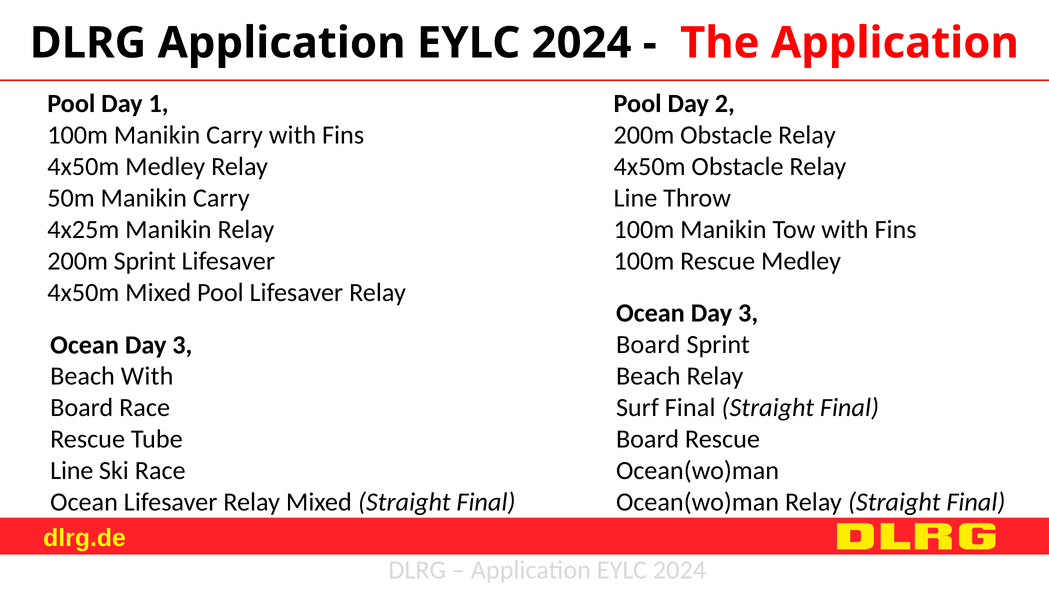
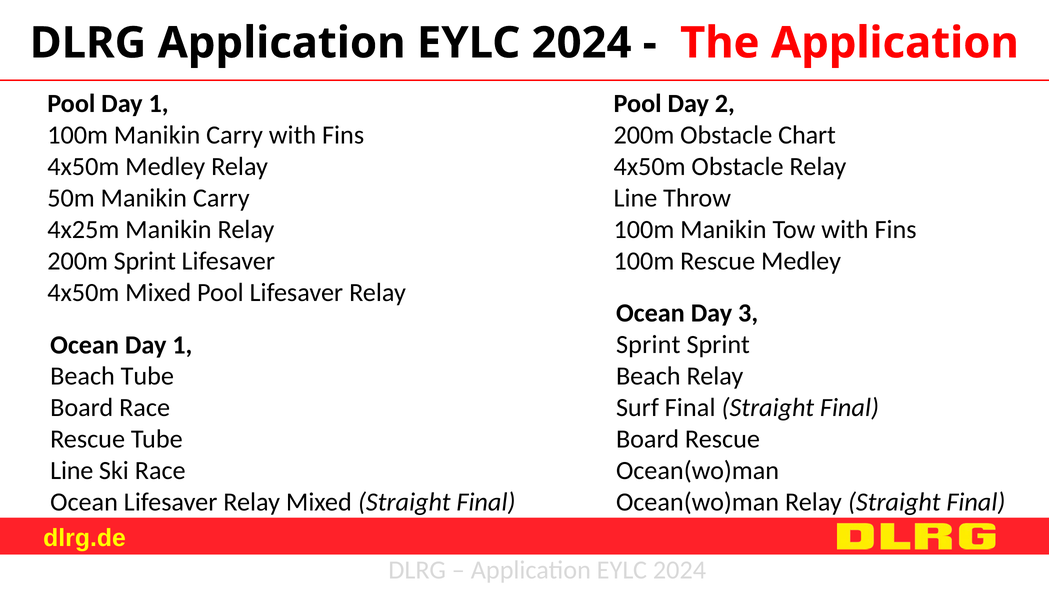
200m Obstacle Relay: Relay -> Chart
Board at (648, 345): Board -> Sprint
3 at (182, 345): 3 -> 1
Beach With: With -> Tube
